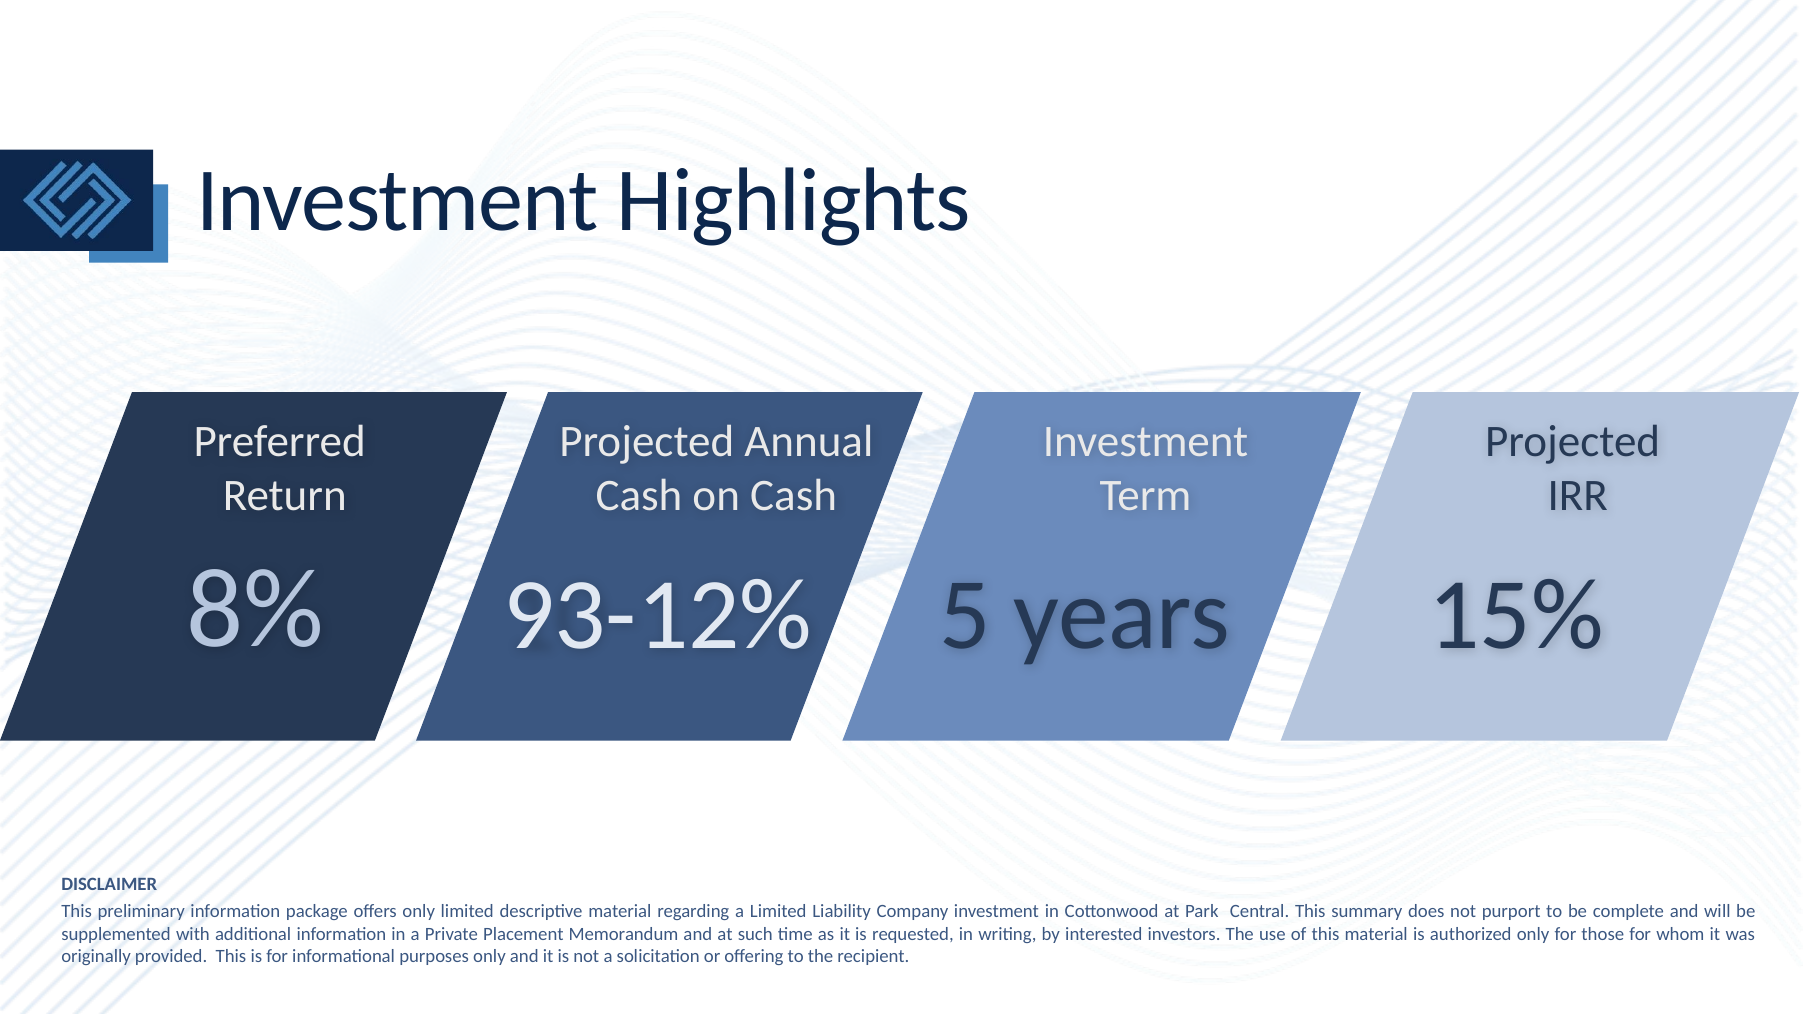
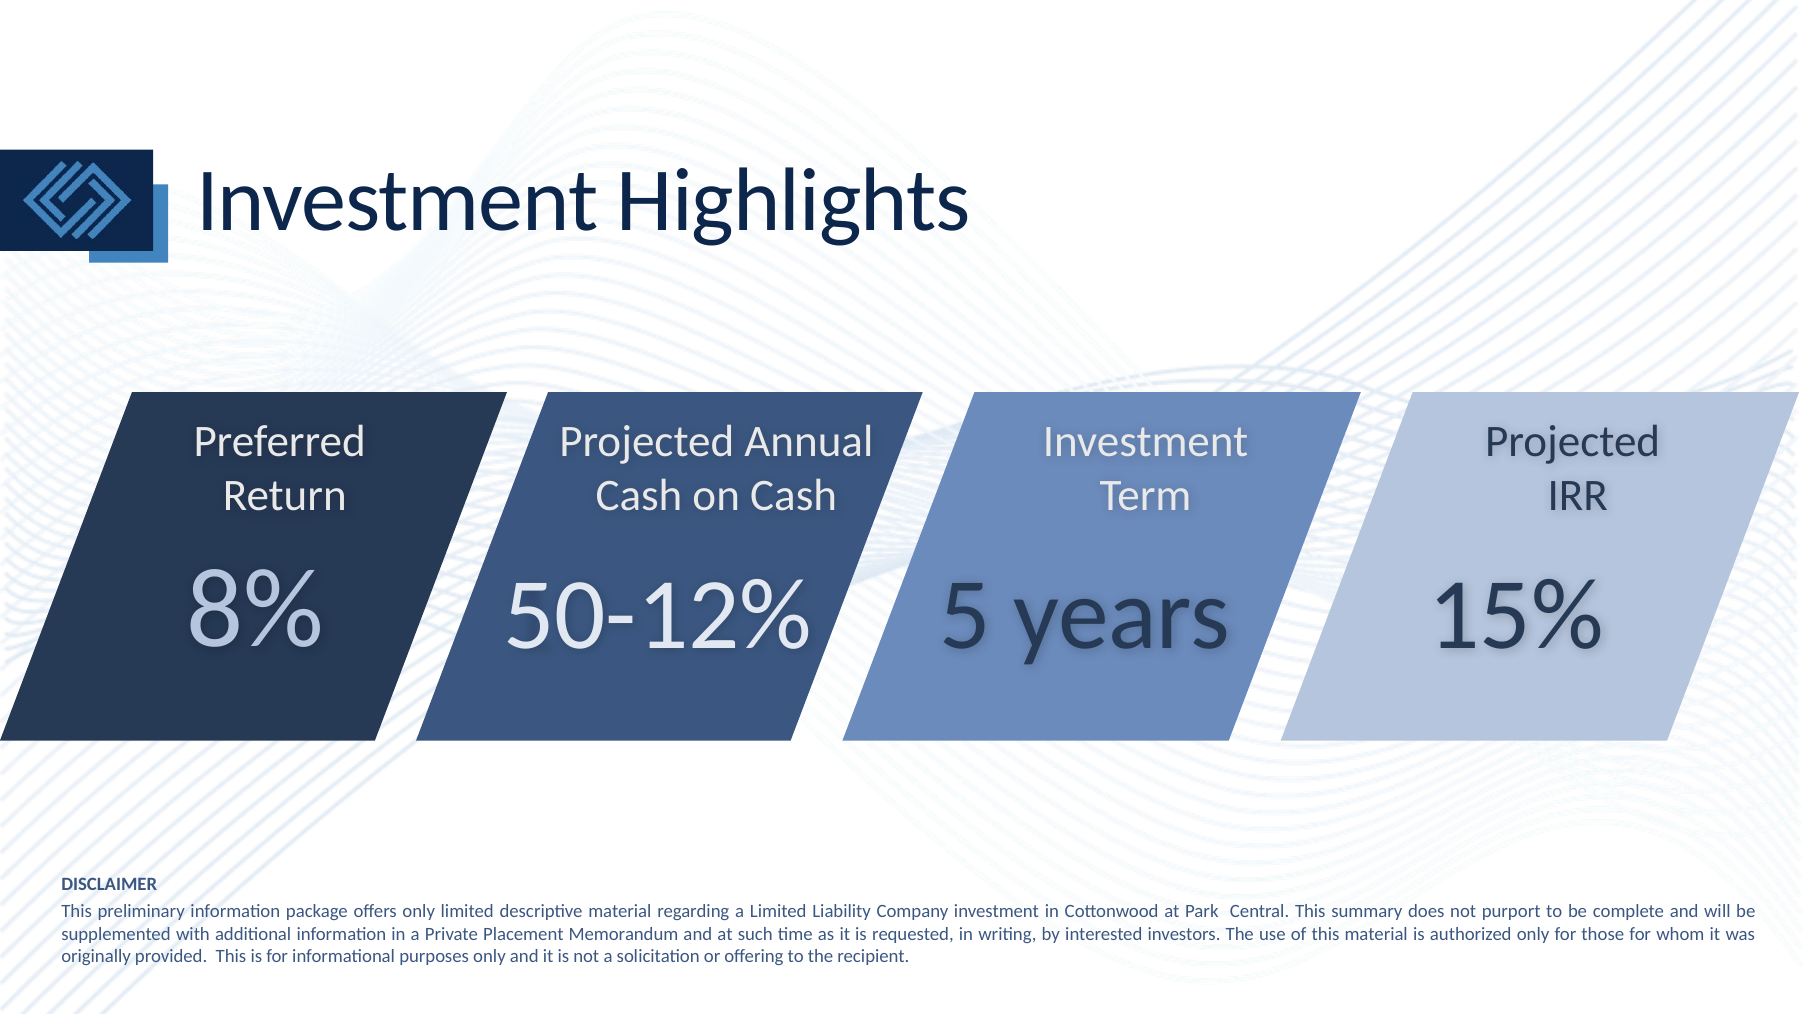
93-12%: 93-12% -> 50-12%
